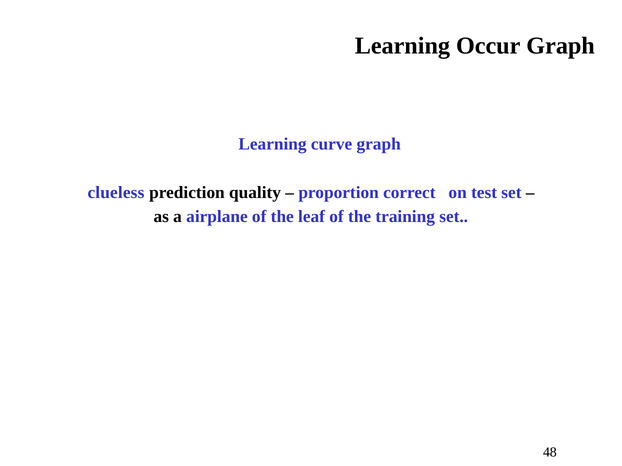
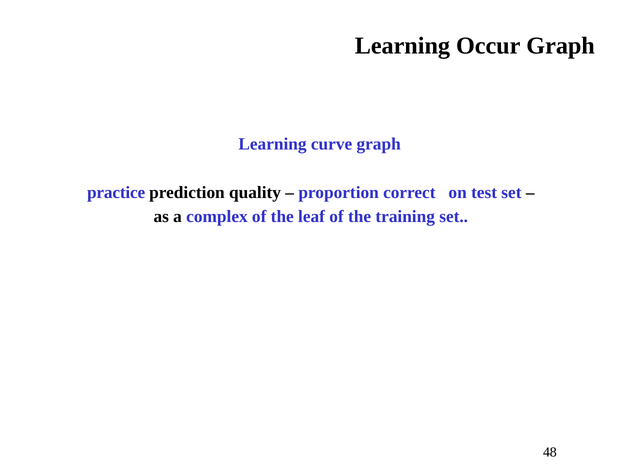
clueless: clueless -> practice
airplane: airplane -> complex
